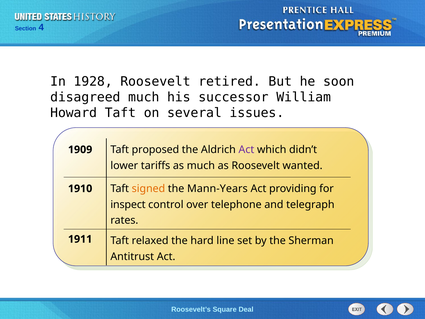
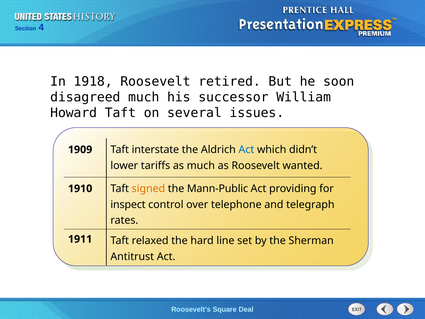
1928: 1928 -> 1918
proposed: proposed -> interstate
Act at (246, 150) colour: purple -> blue
Mann-Years: Mann-Years -> Mann-Public
